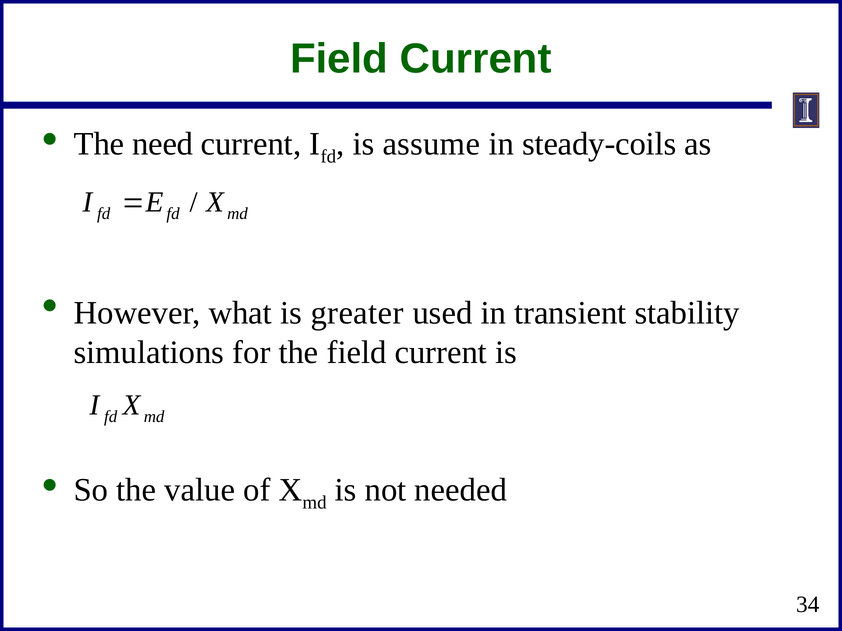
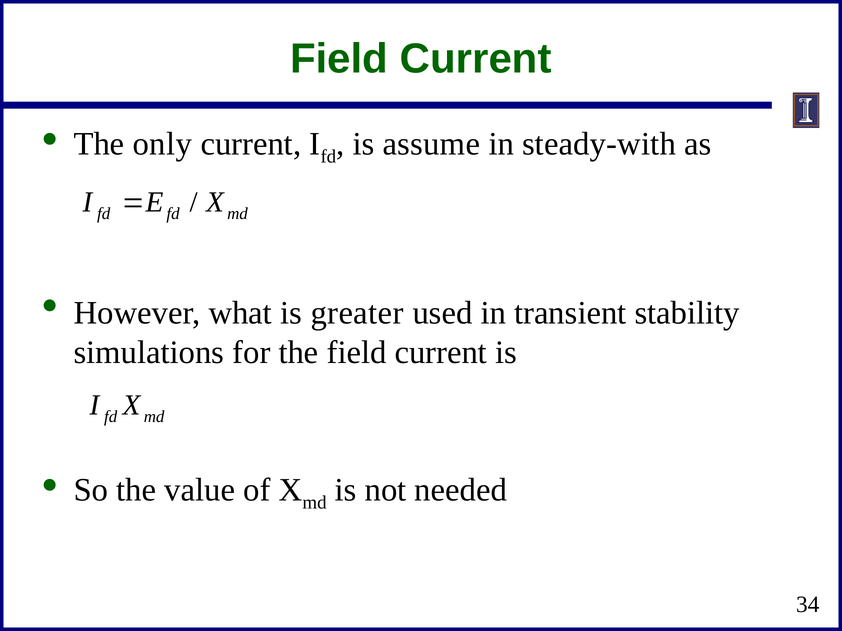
need: need -> only
steady-coils: steady-coils -> steady-with
